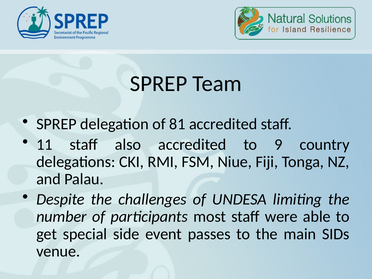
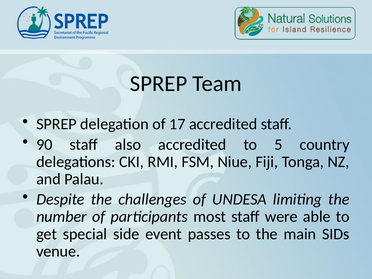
81: 81 -> 17
11: 11 -> 90
9: 9 -> 5
